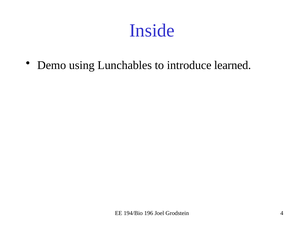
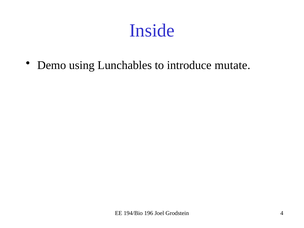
learned: learned -> mutate
